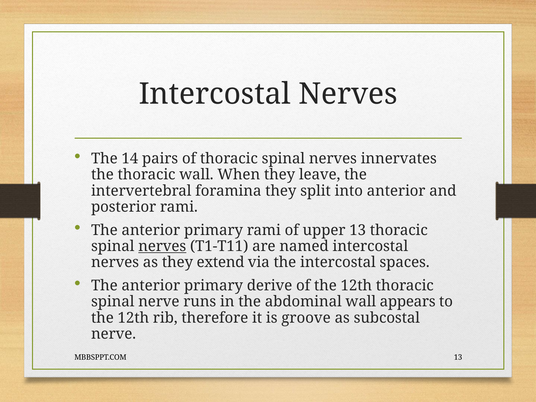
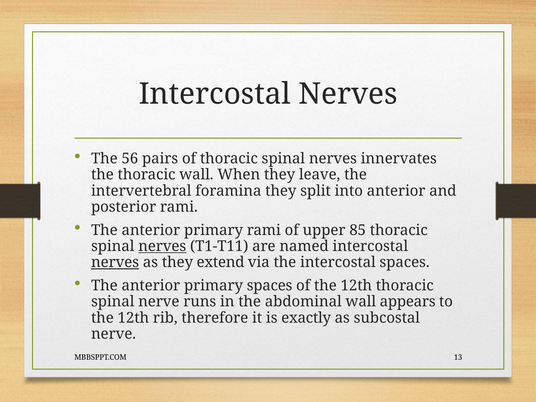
14: 14 -> 56
upper 13: 13 -> 85
nerves at (115, 262) underline: none -> present
primary derive: derive -> spaces
groove: groove -> exactly
